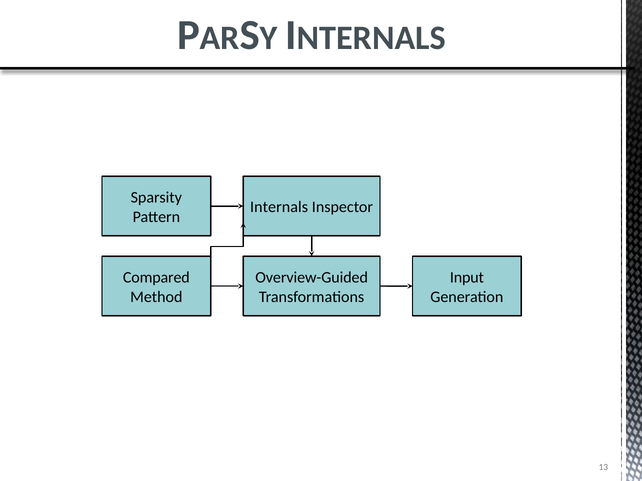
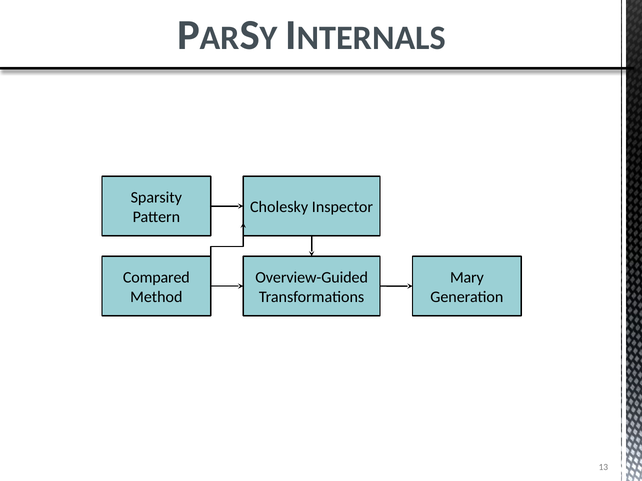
Internals: Internals -> Cholesky
Input: Input -> Mary
